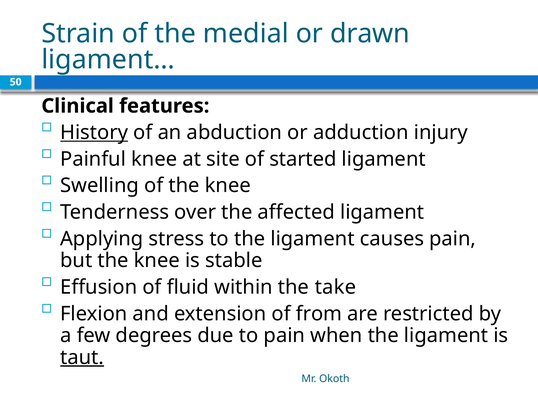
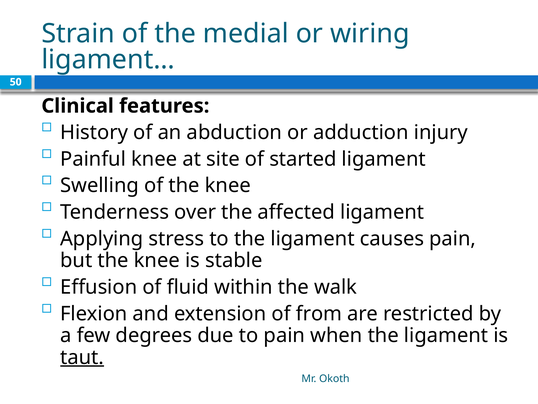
drawn: drawn -> wiring
History underline: present -> none
take: take -> walk
